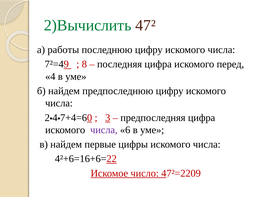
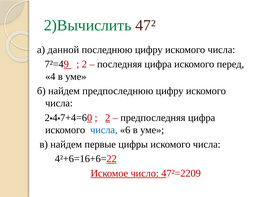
работы: работы -> данной
8 at (84, 64): 8 -> 2
3 at (108, 118): 3 -> 2
числа at (104, 130) colour: purple -> blue
